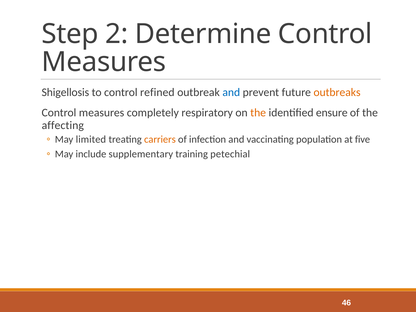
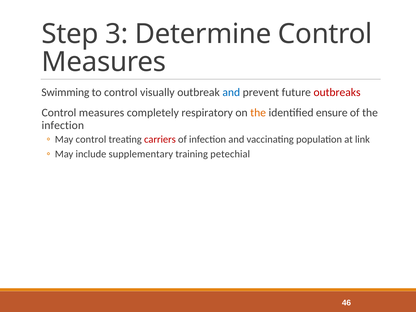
2: 2 -> 3
Shigellosis: Shigellosis -> Swimming
refined: refined -> visually
outbreaks colour: orange -> red
affecting at (63, 125): affecting -> infection
May limited: limited -> control
carriers colour: orange -> red
five: five -> link
